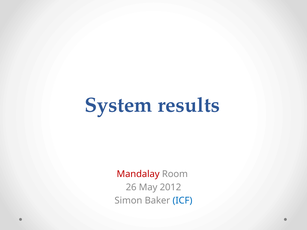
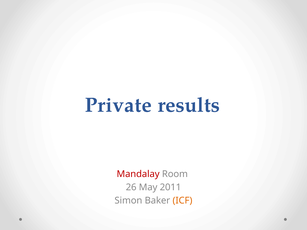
System: System -> Private
2012: 2012 -> 2011
ICF colour: blue -> orange
